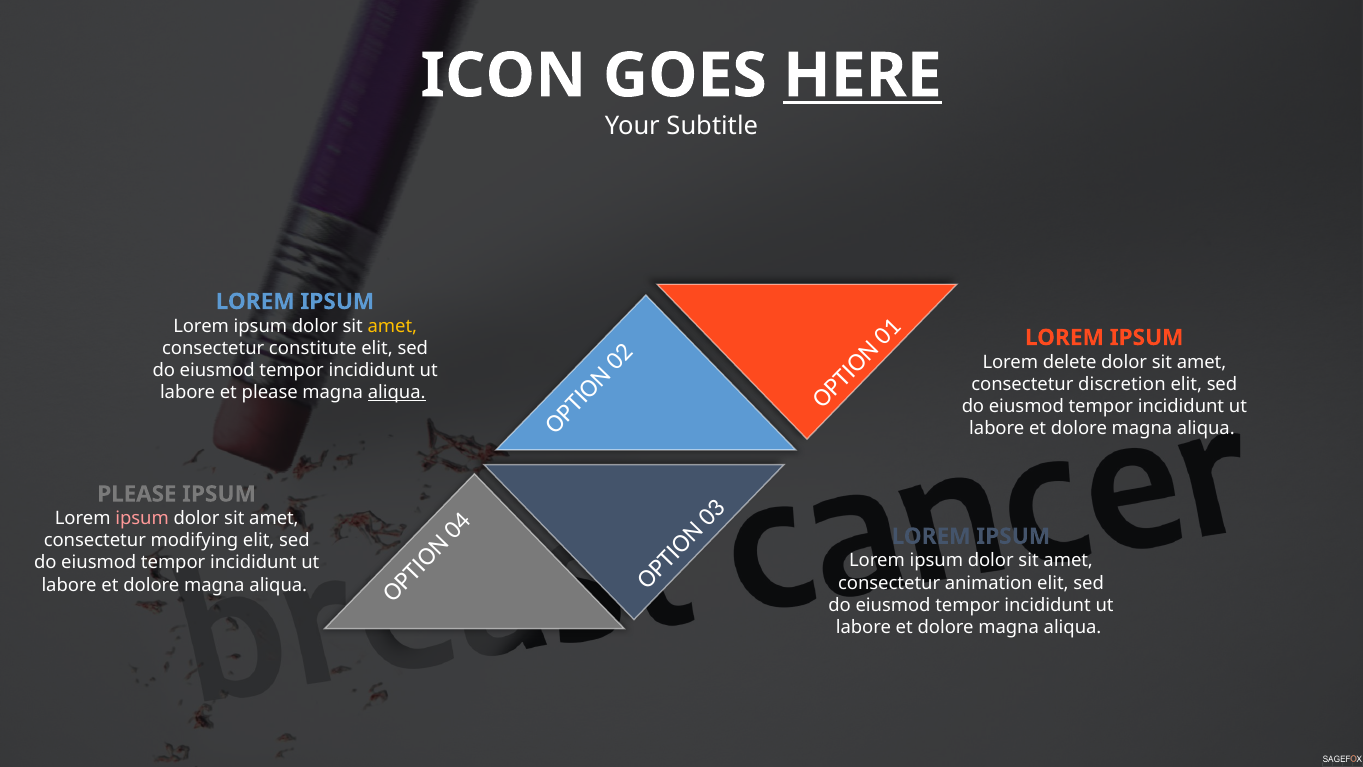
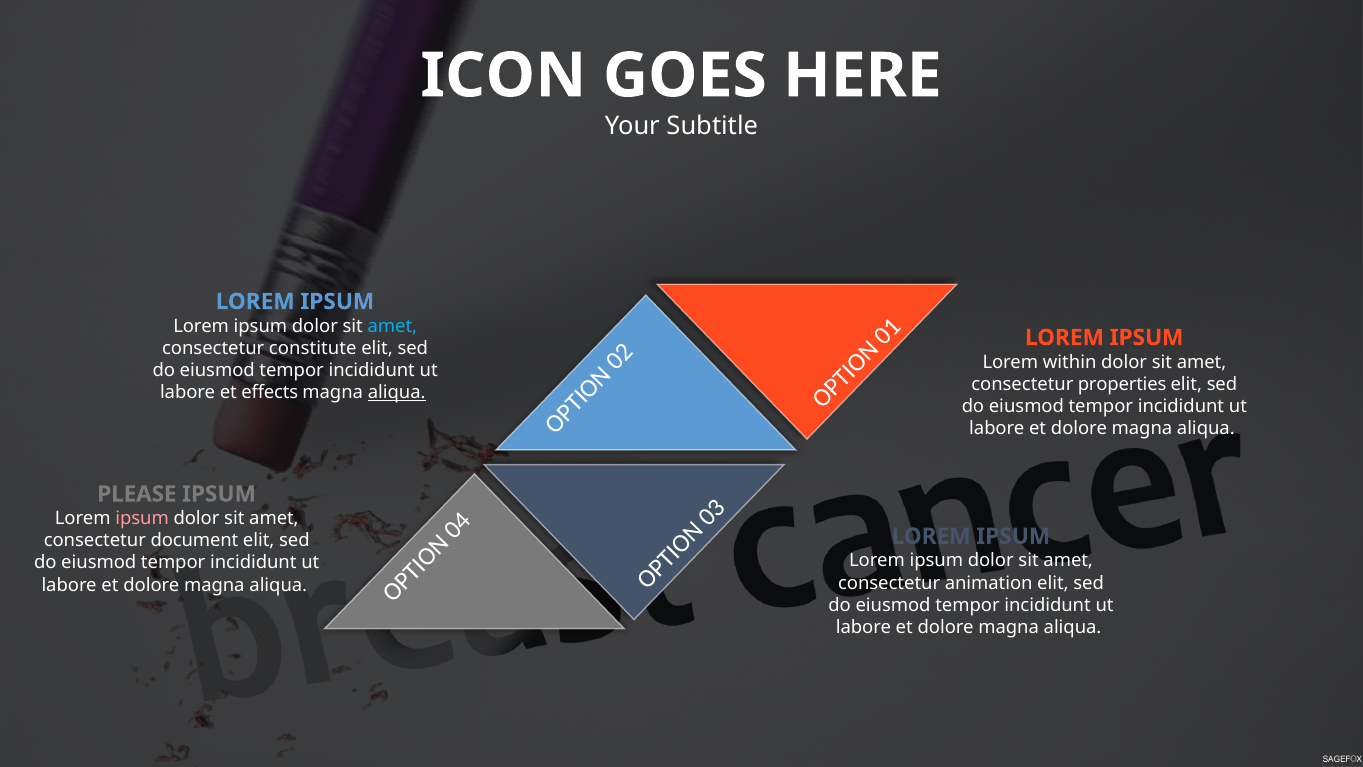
HERE underline: present -> none
amet at (392, 326) colour: yellow -> light blue
delete: delete -> within
discretion: discretion -> properties
et please: please -> effects
modifying: modifying -> document
